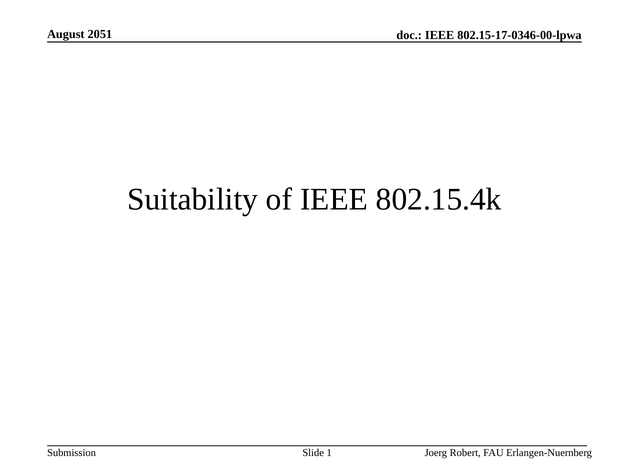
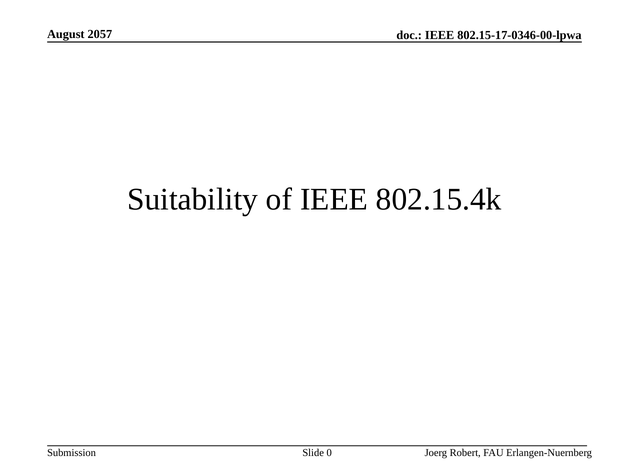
2051: 2051 -> 2057
1: 1 -> 0
